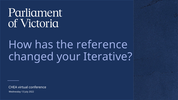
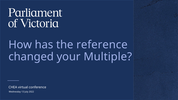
Iterative: Iterative -> Multiple
